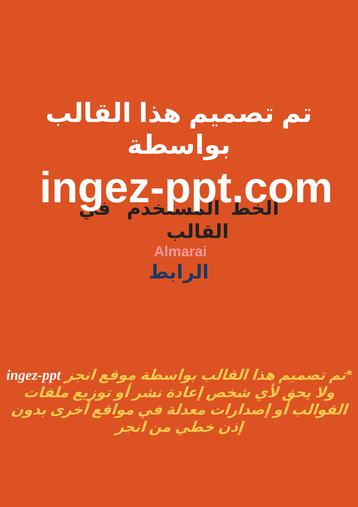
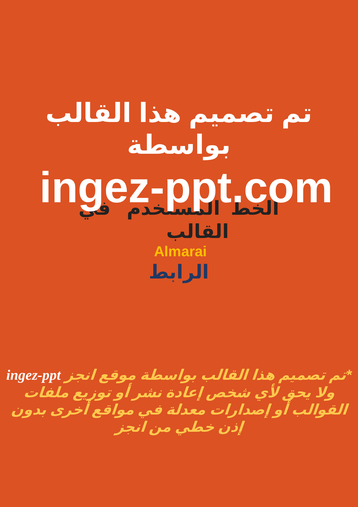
Almarai colour: pink -> yellow
